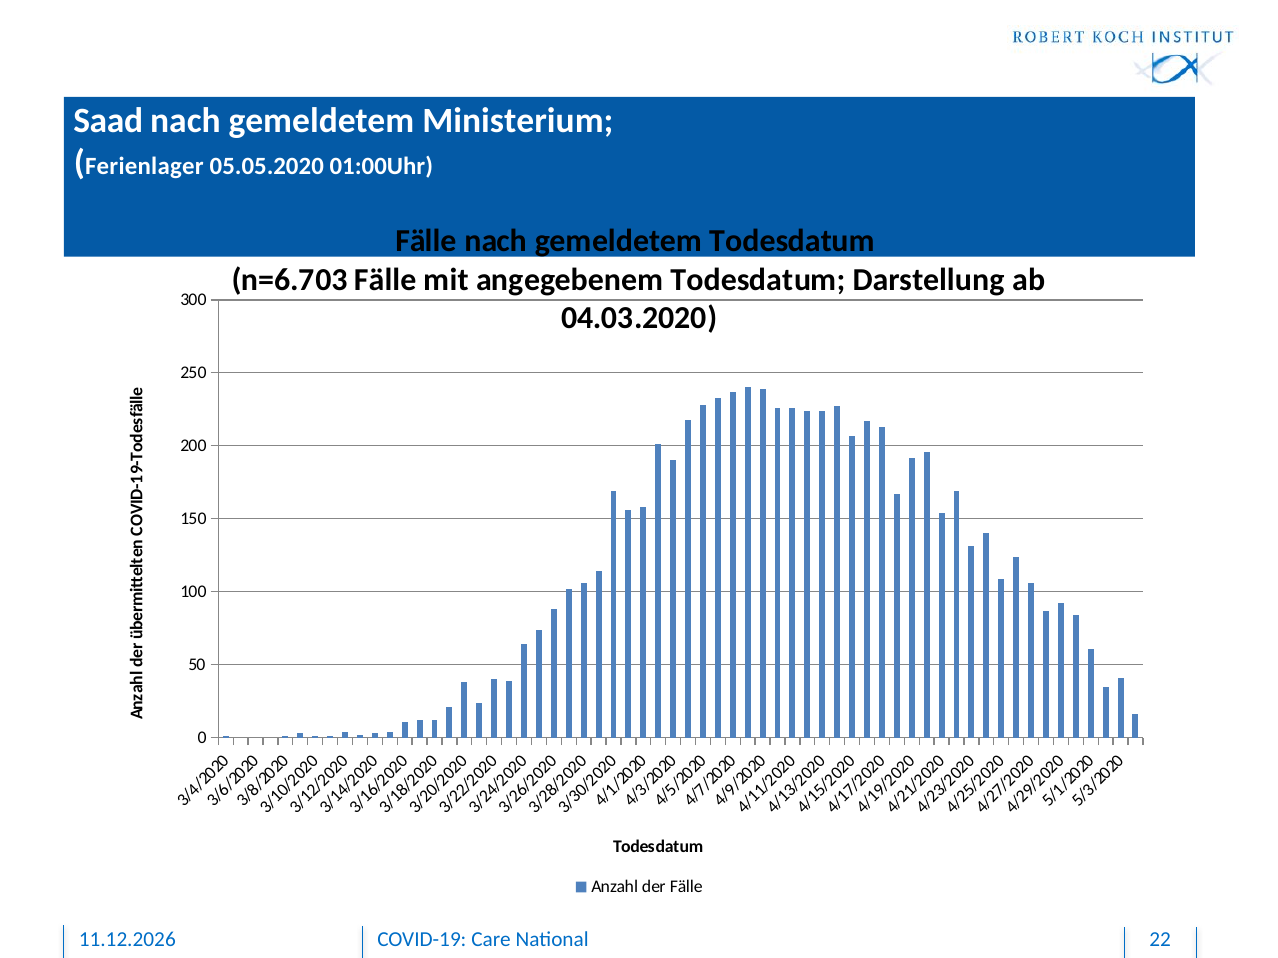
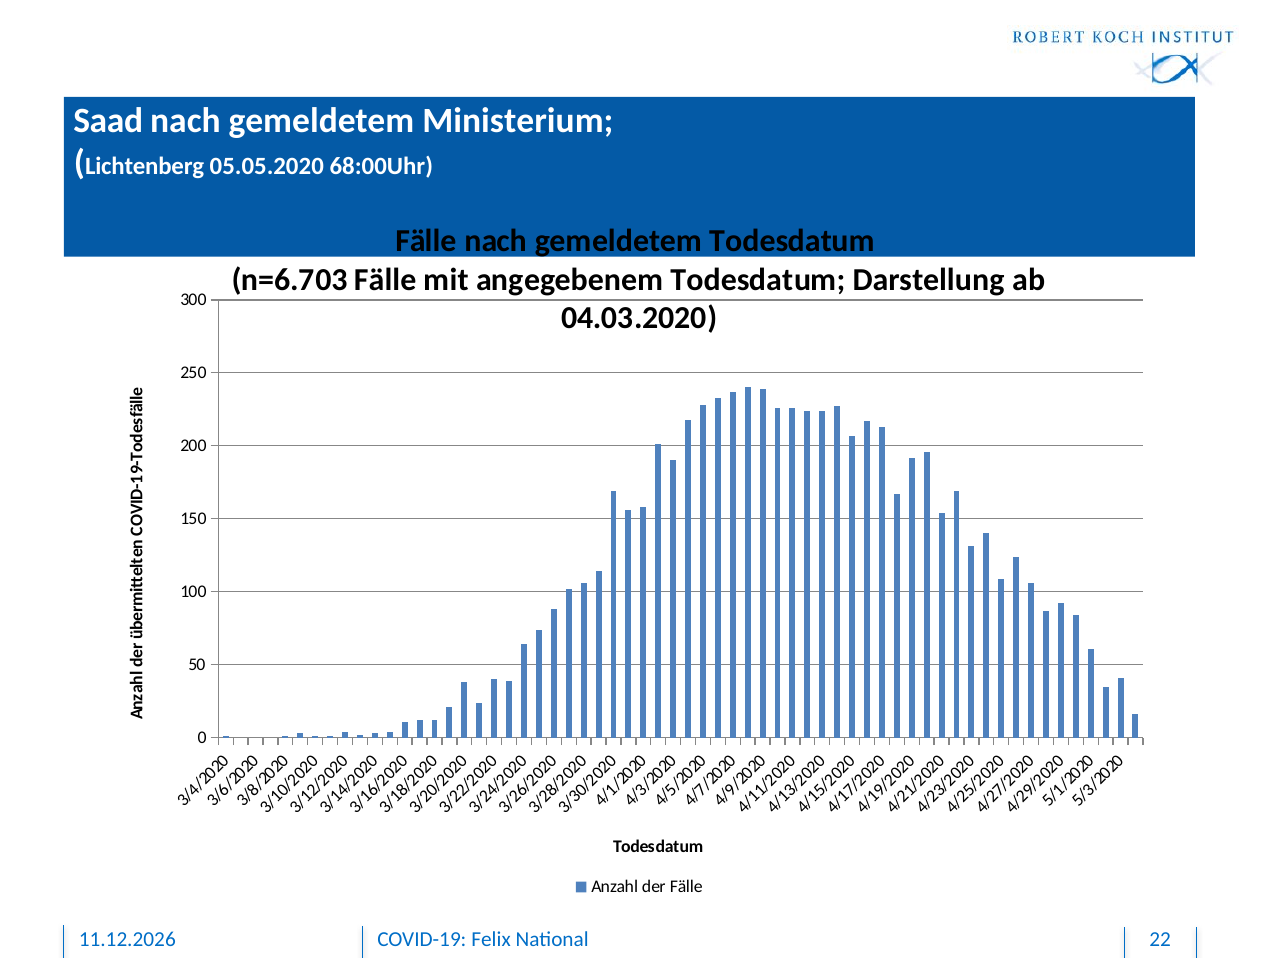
Ferienlager: Ferienlager -> Lichtenberg
01:00Uhr: 01:00Uhr -> 68:00Uhr
Care: Care -> Felix
